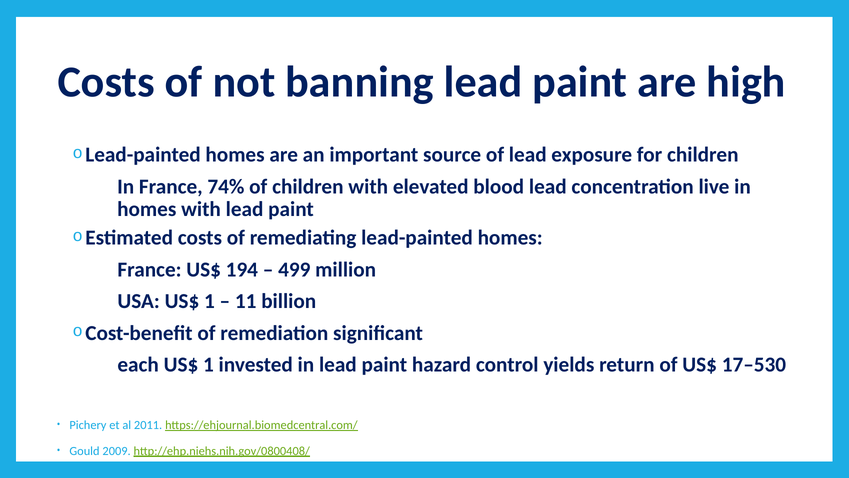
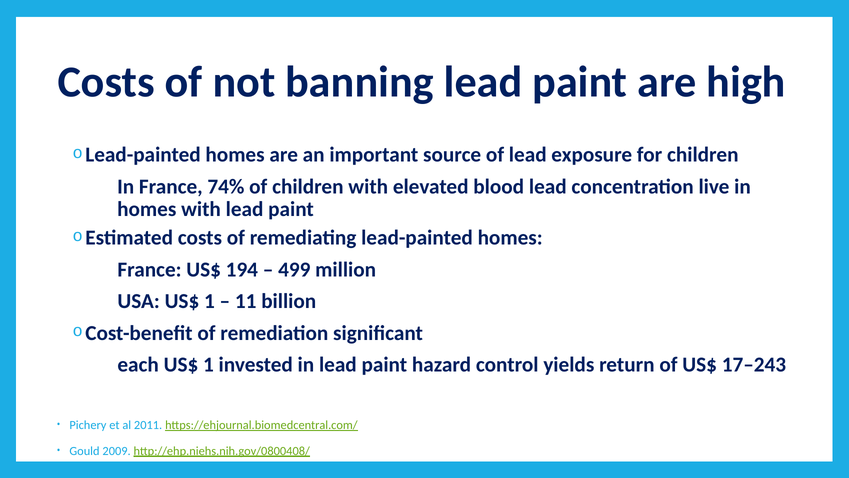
17–530: 17–530 -> 17–243
